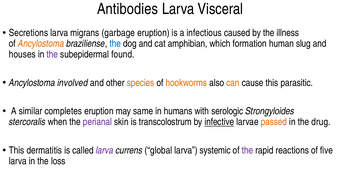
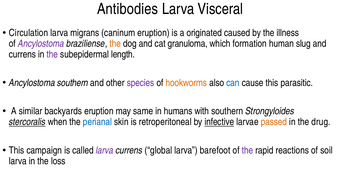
Secretions: Secretions -> Circulation
garbage: garbage -> caninum
infectious: infectious -> originated
Ancylostoma at (41, 44) colour: orange -> purple
the at (115, 44) colour: blue -> orange
amphibian: amphibian -> granuloma
houses at (22, 54): houses -> currens
found: found -> length
Ancylostoma involved: involved -> southern
species colour: orange -> purple
can colour: orange -> blue
completes: completes -> backyards
with serologic: serologic -> southern
stercoralis underline: none -> present
perianal colour: purple -> blue
transcolostrum: transcolostrum -> retroperitoneal
dermatitis: dermatitis -> campaign
systemic: systemic -> barefoot
five: five -> soil
